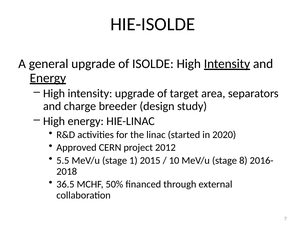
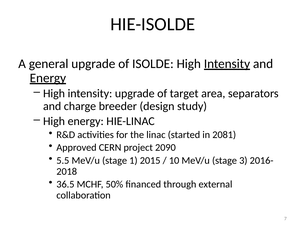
2020: 2020 -> 2081
2012: 2012 -> 2090
8: 8 -> 3
